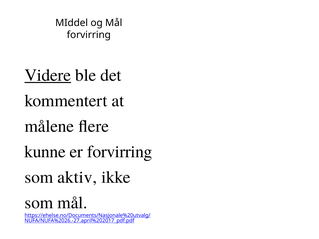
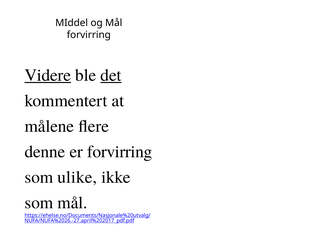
det underline: none -> present
kunne: kunne -> denne
aktiv: aktiv -> ulike
